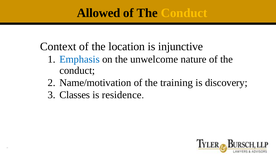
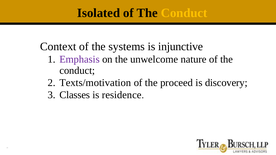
Allowed: Allowed -> Isolated
location: location -> systems
Emphasis colour: blue -> purple
Name/motivation: Name/motivation -> Texts/motivation
training: training -> proceed
